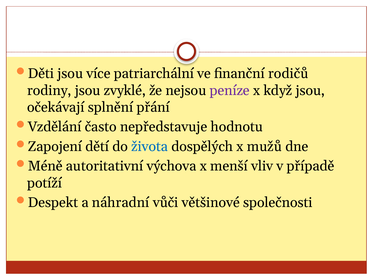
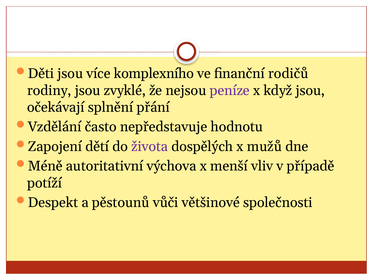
patriarchální: patriarchální -> komplexního
života colour: blue -> purple
náhradní: náhradní -> pěstounů
